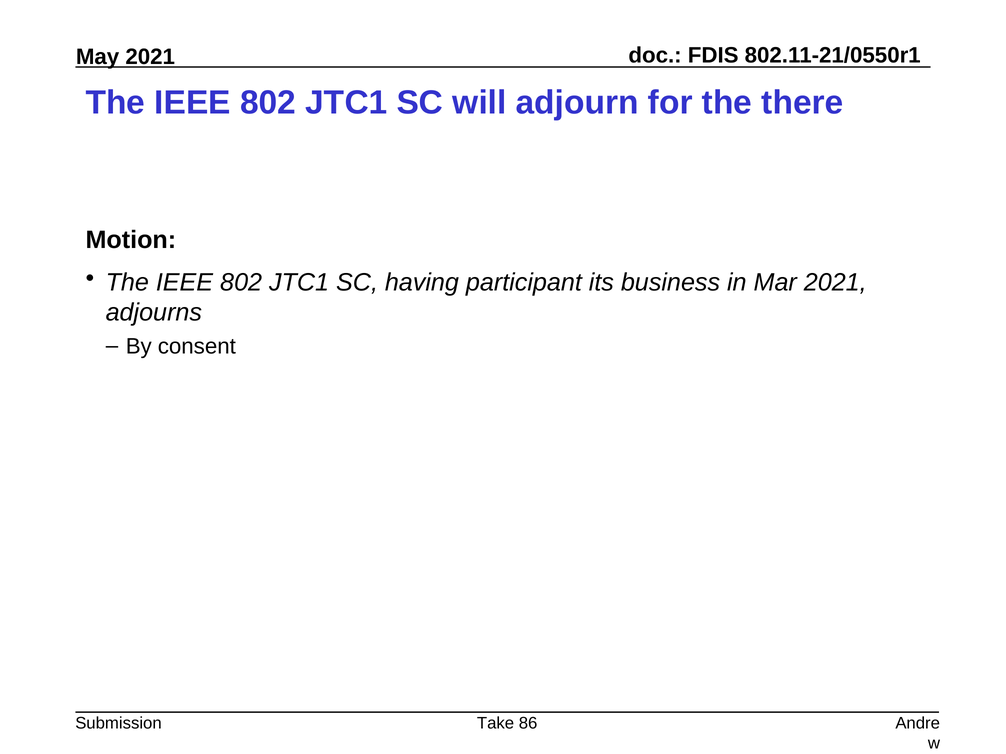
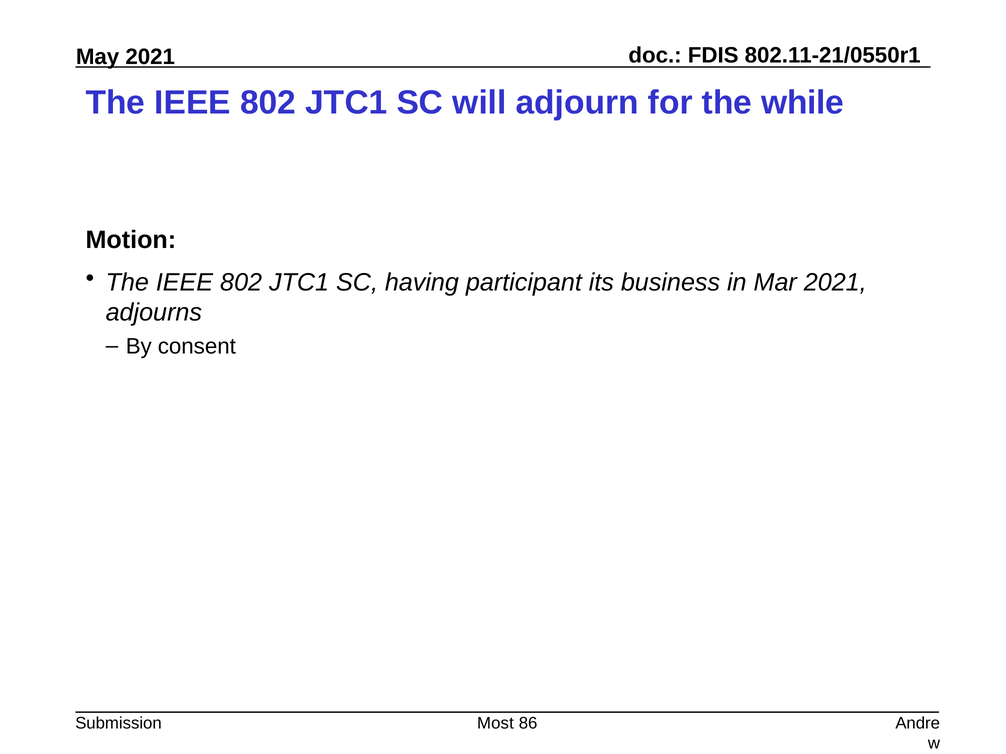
there: there -> while
Take: Take -> Most
